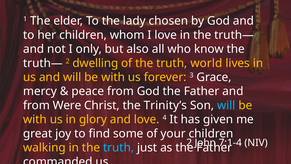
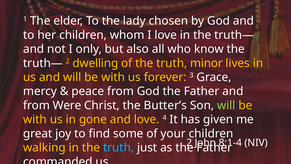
world: world -> minor
Trinity’s: Trinity’s -> Butter’s
will at (226, 105) colour: light blue -> light green
glory: glory -> gone
7:1-4: 7:1-4 -> 8:1-4
